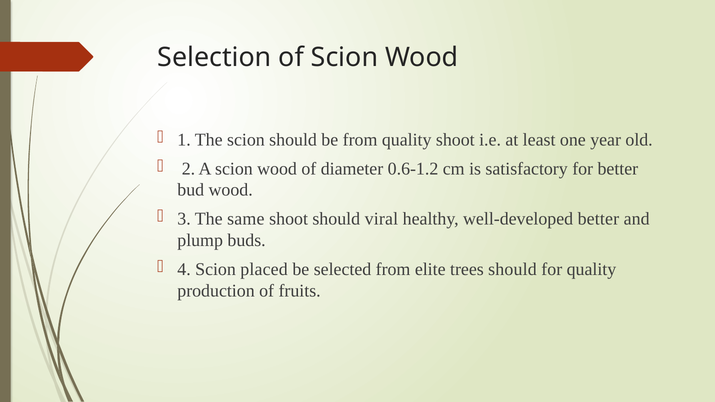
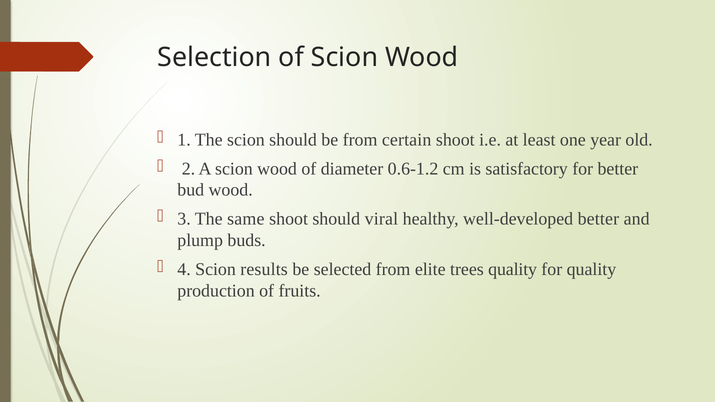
from quality: quality -> certain
placed: placed -> results
trees should: should -> quality
